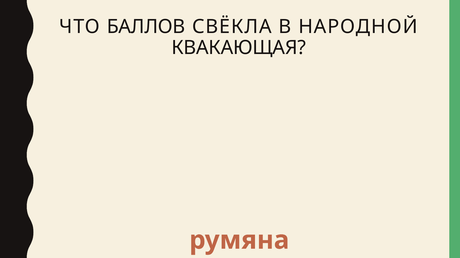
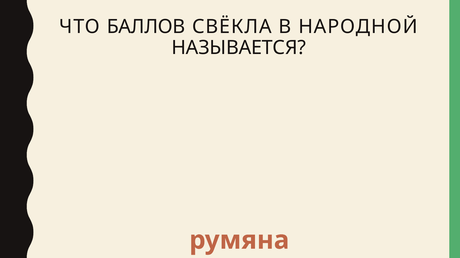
КВАКАЮЩАЯ: КВАКАЮЩАЯ -> НАЗЫВАЕТСЯ
